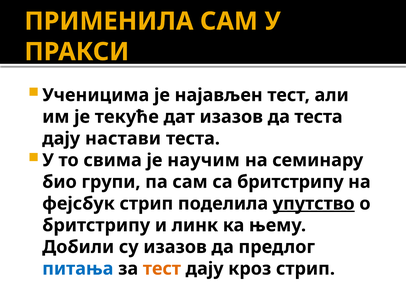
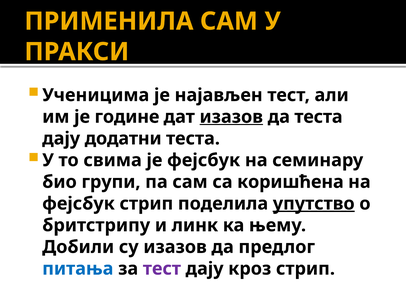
текуће: текуће -> године
изазов at (231, 117) underline: none -> present
настави: настави -> додатни
је научим: научим -> фејсбук
са бритстрипу: бритстрипу -> коришћена
тест at (162, 268) colour: orange -> purple
